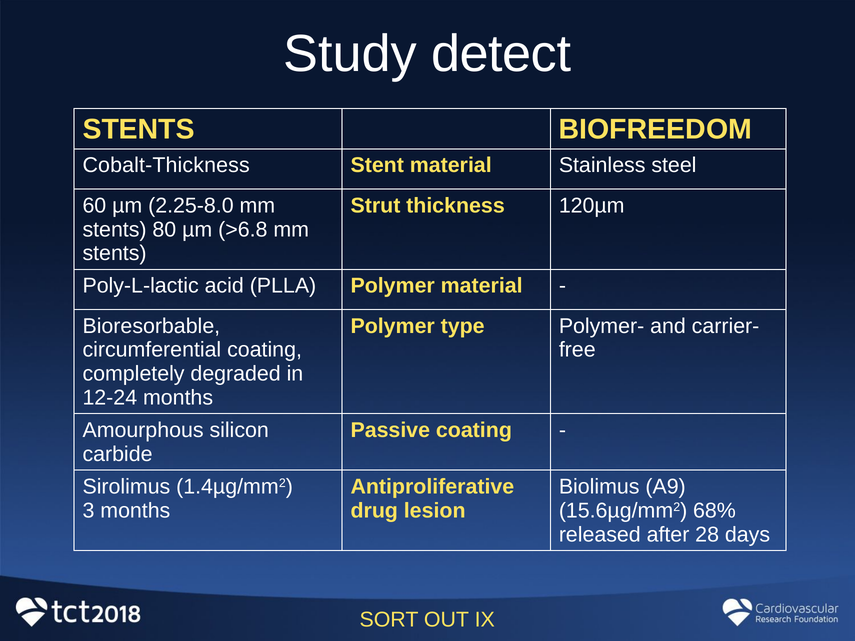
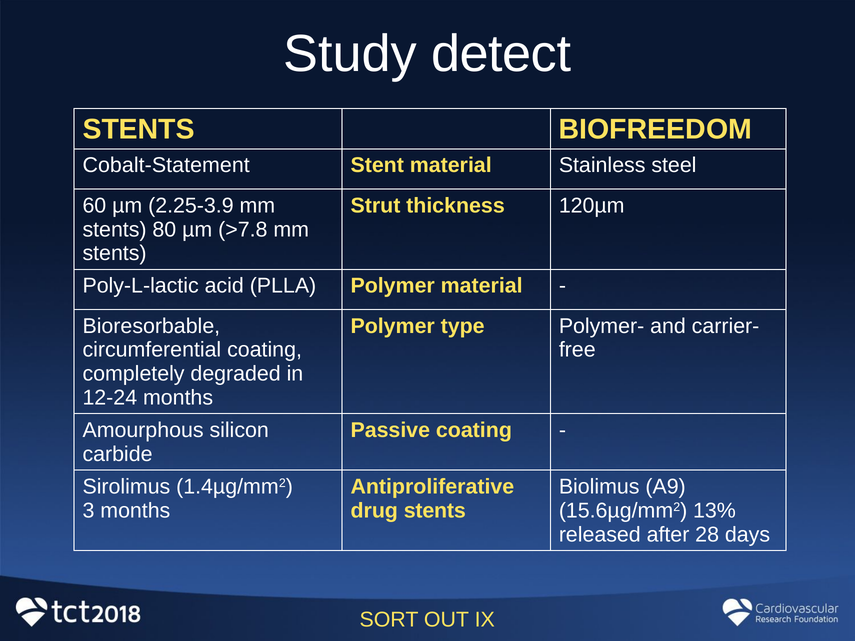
Cobalt-Thickness: Cobalt-Thickness -> Cobalt-Statement
2.25-8.0: 2.25-8.0 -> 2.25-3.9
>6.8: >6.8 -> >7.8
drug lesion: lesion -> stents
68%: 68% -> 13%
